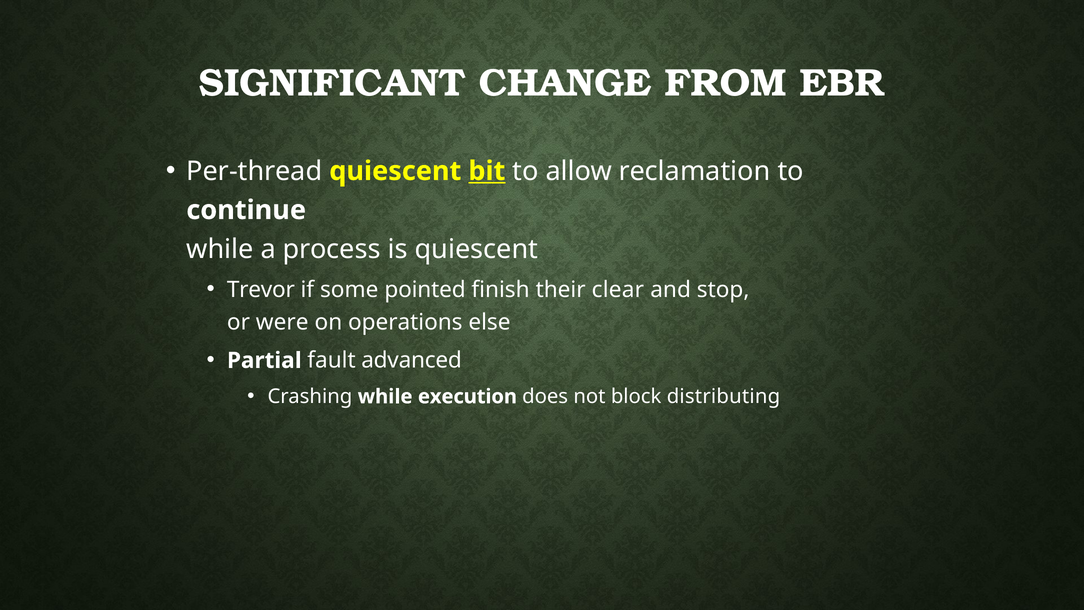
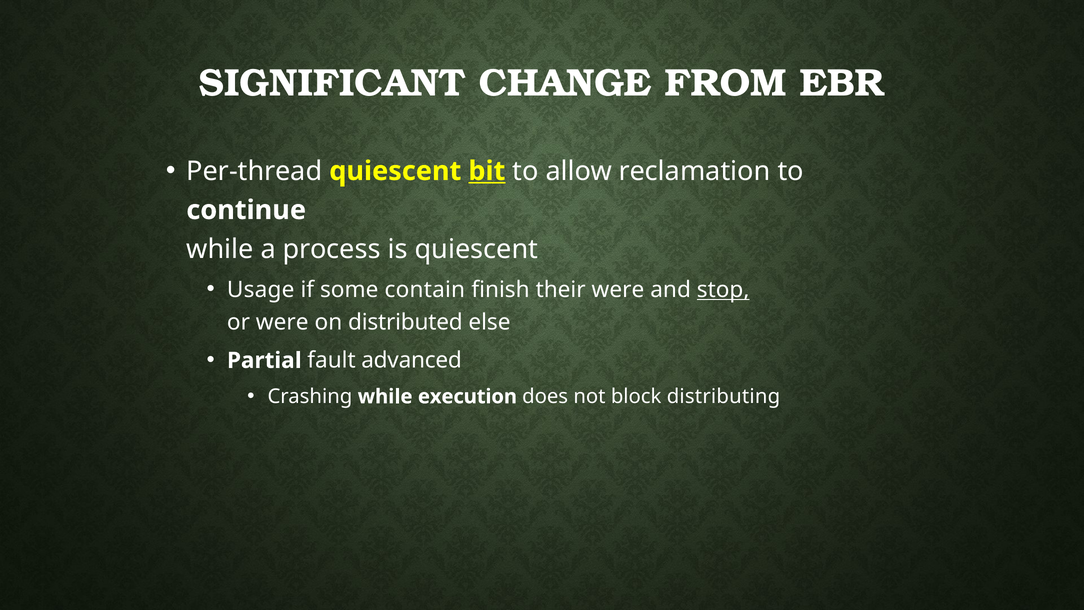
Trevor: Trevor -> Usage
pointed: pointed -> contain
their clear: clear -> were
stop underline: none -> present
operations: operations -> distributed
